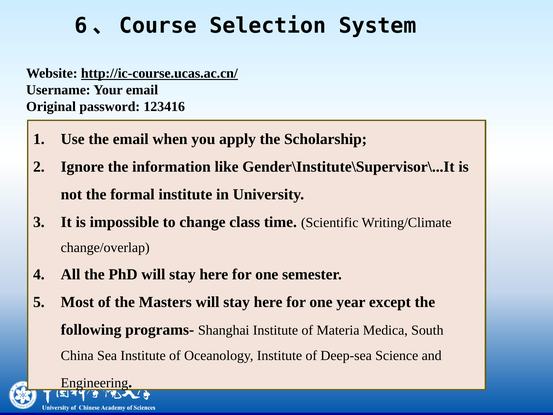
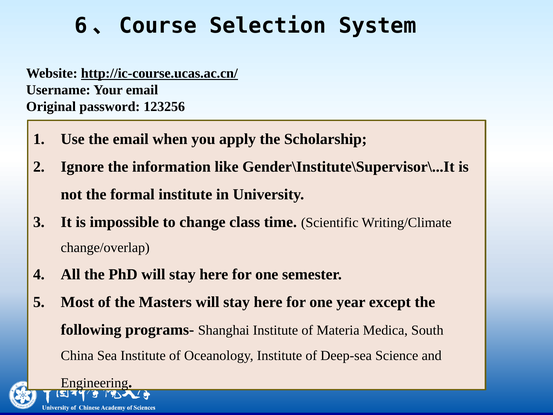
123416: 123416 -> 123256
